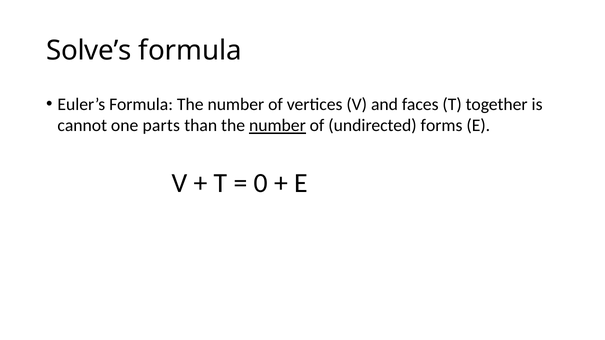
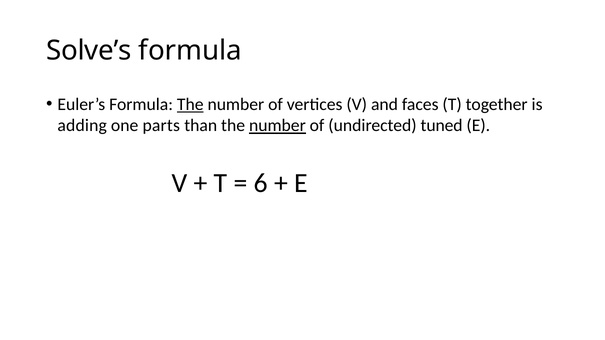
The at (190, 105) underline: none -> present
cannot: cannot -> adding
forms: forms -> tuned
0: 0 -> 6
